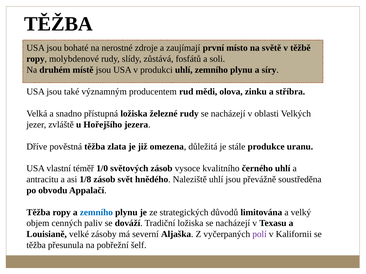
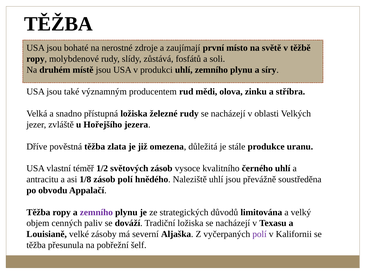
1/0: 1/0 -> 1/2
zásob svět: svět -> polí
zemního at (96, 213) colour: blue -> purple
